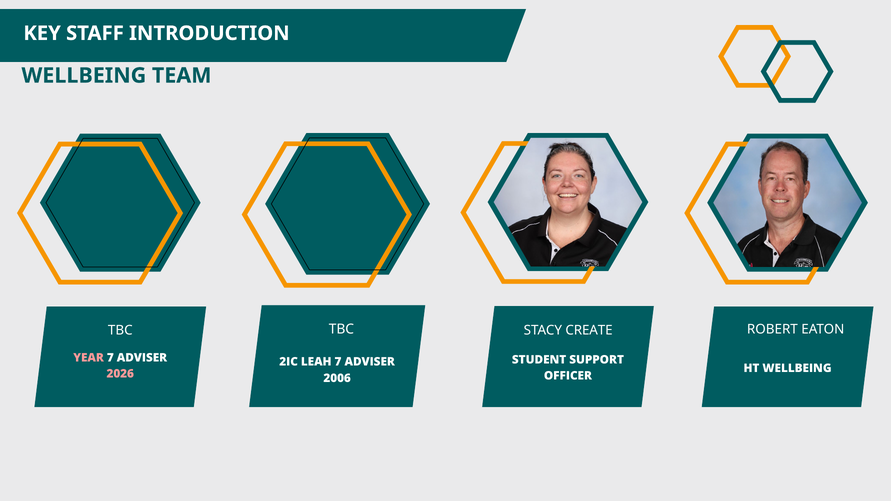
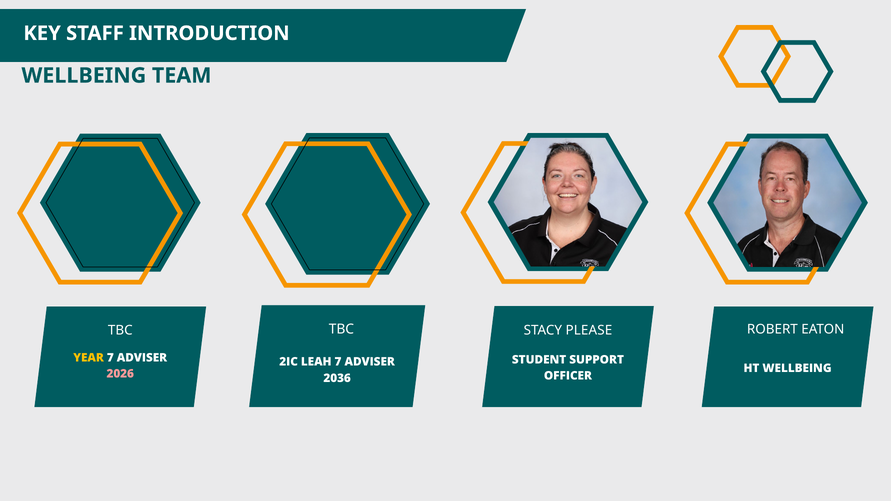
CREATE: CREATE -> PLEASE
YEAR colour: pink -> yellow
2006: 2006 -> 2036
